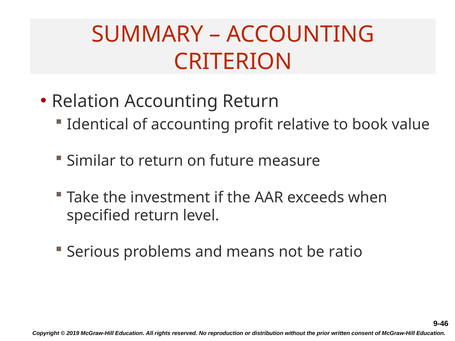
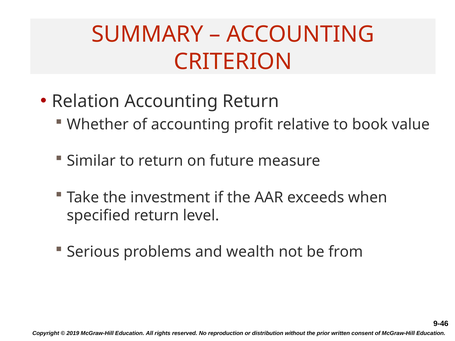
Identical: Identical -> Whether
means: means -> wealth
ratio: ratio -> from
